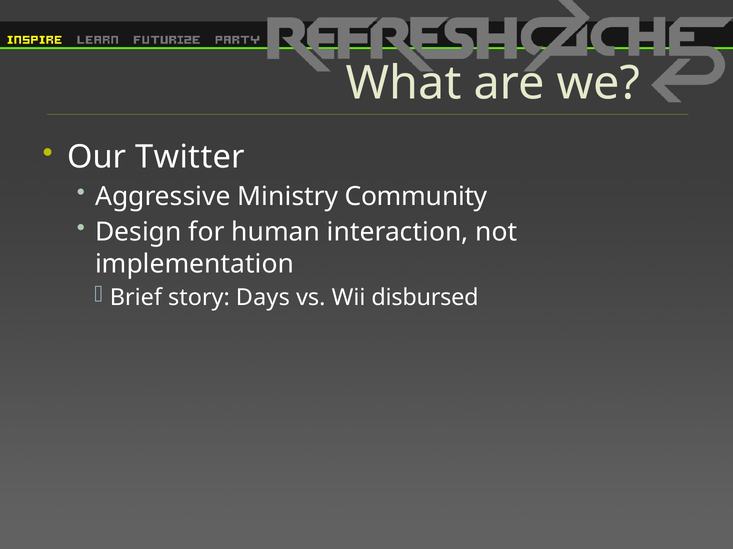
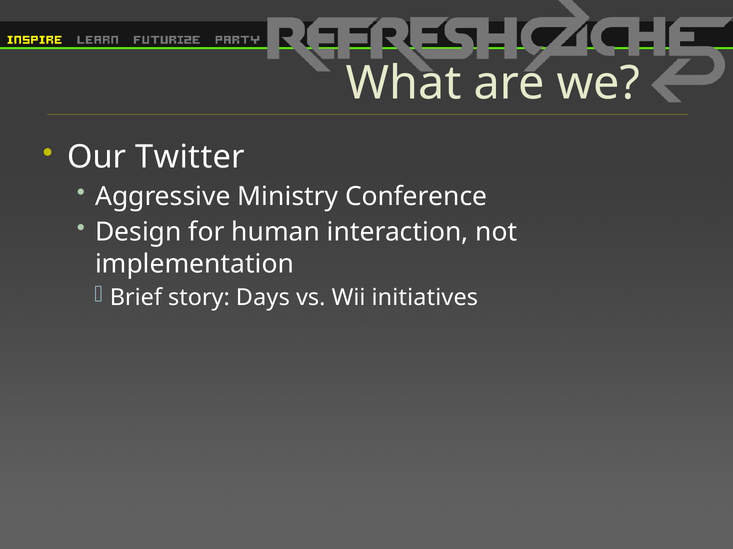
Community: Community -> Conference
disbursed: disbursed -> initiatives
